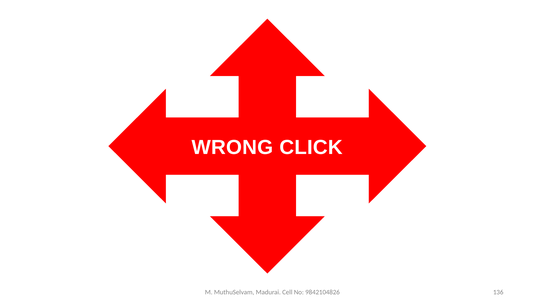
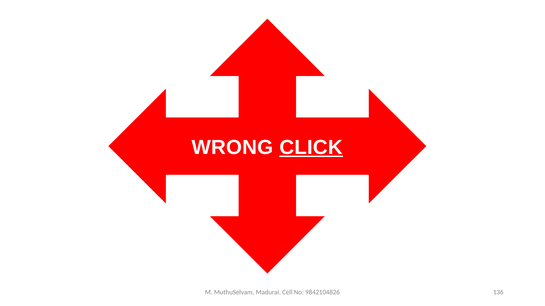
CLICK underline: none -> present
